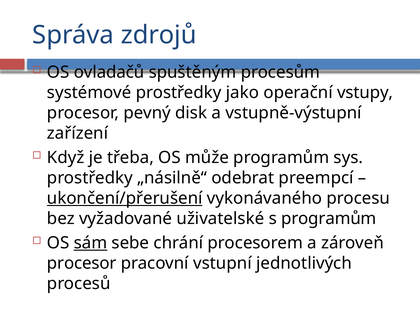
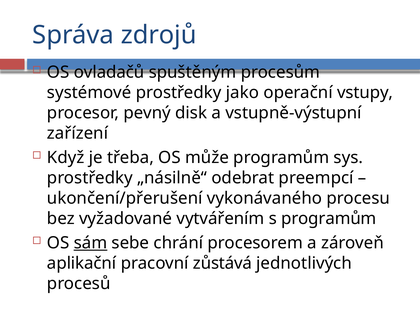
ukončení/přerušení underline: present -> none
uživatelské: uživatelské -> vytvářením
procesor at (82, 263): procesor -> aplikační
vstupní: vstupní -> zůstává
